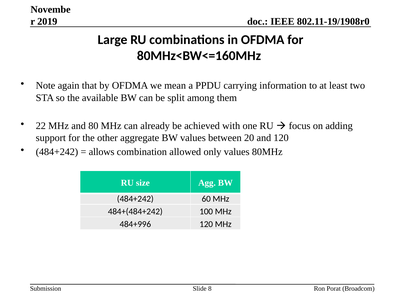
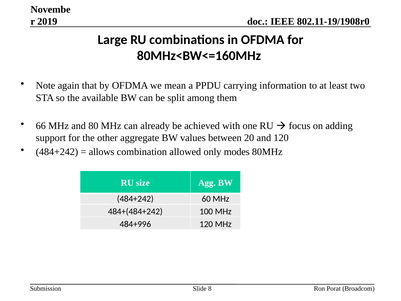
22: 22 -> 66
only values: values -> modes
